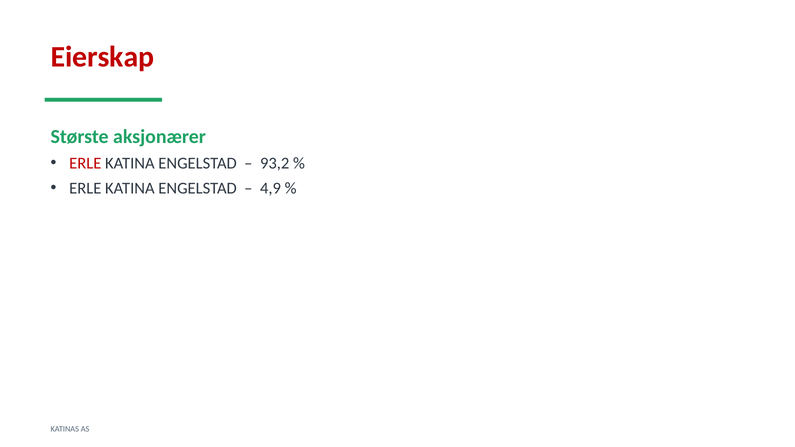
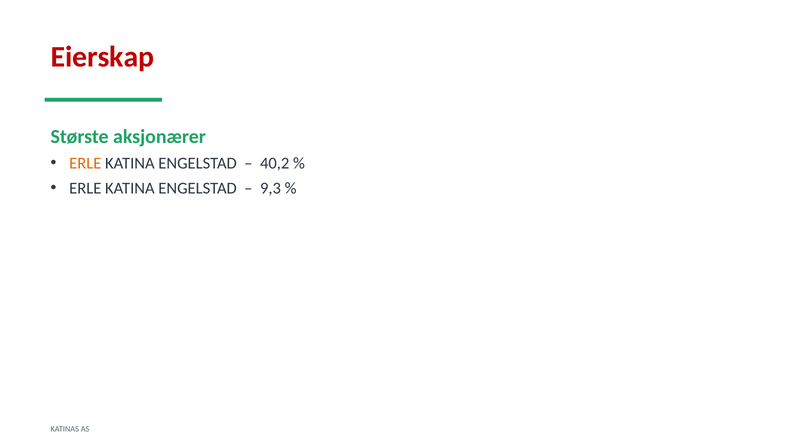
ERLE at (85, 163) colour: red -> orange
93,2: 93,2 -> 40,2
4,9: 4,9 -> 9,3
